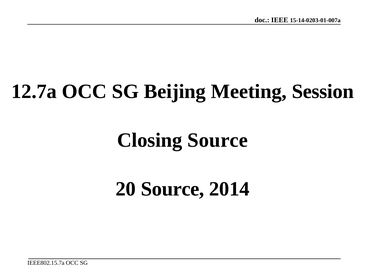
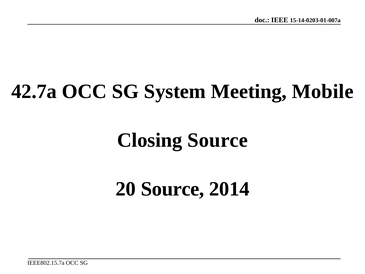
12.7a: 12.7a -> 42.7a
Beijing: Beijing -> System
Session: Session -> Mobile
